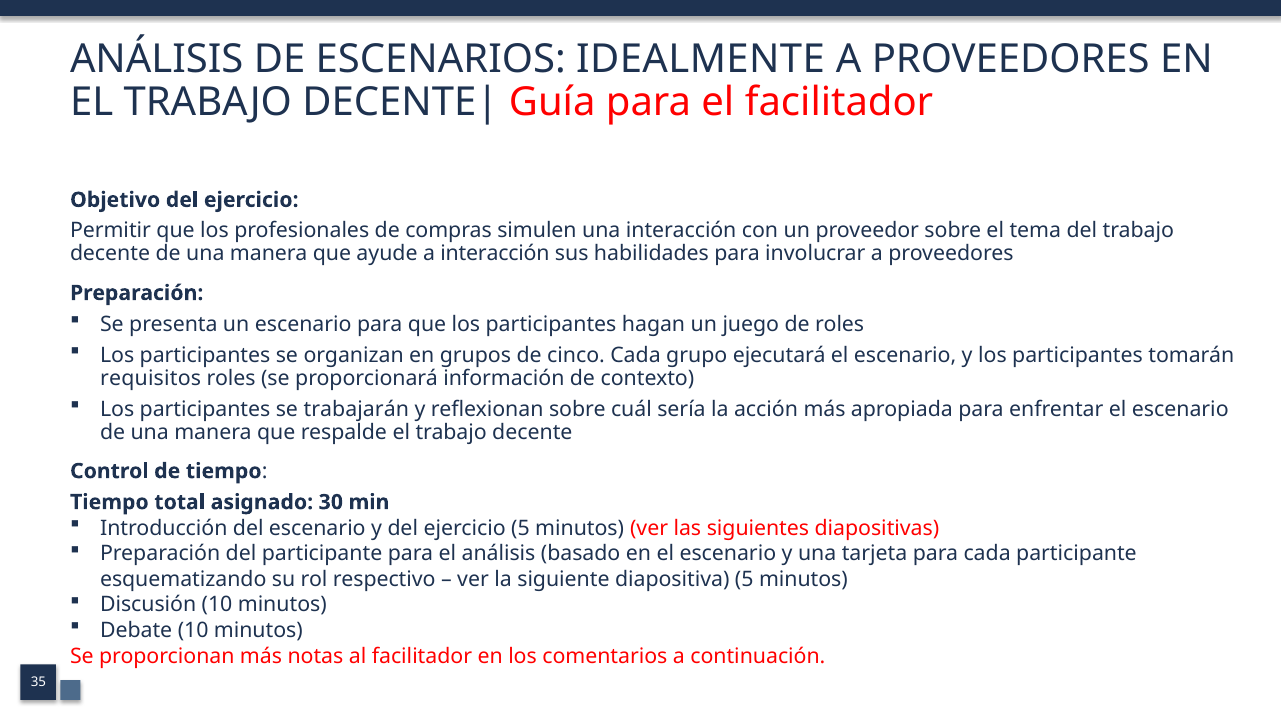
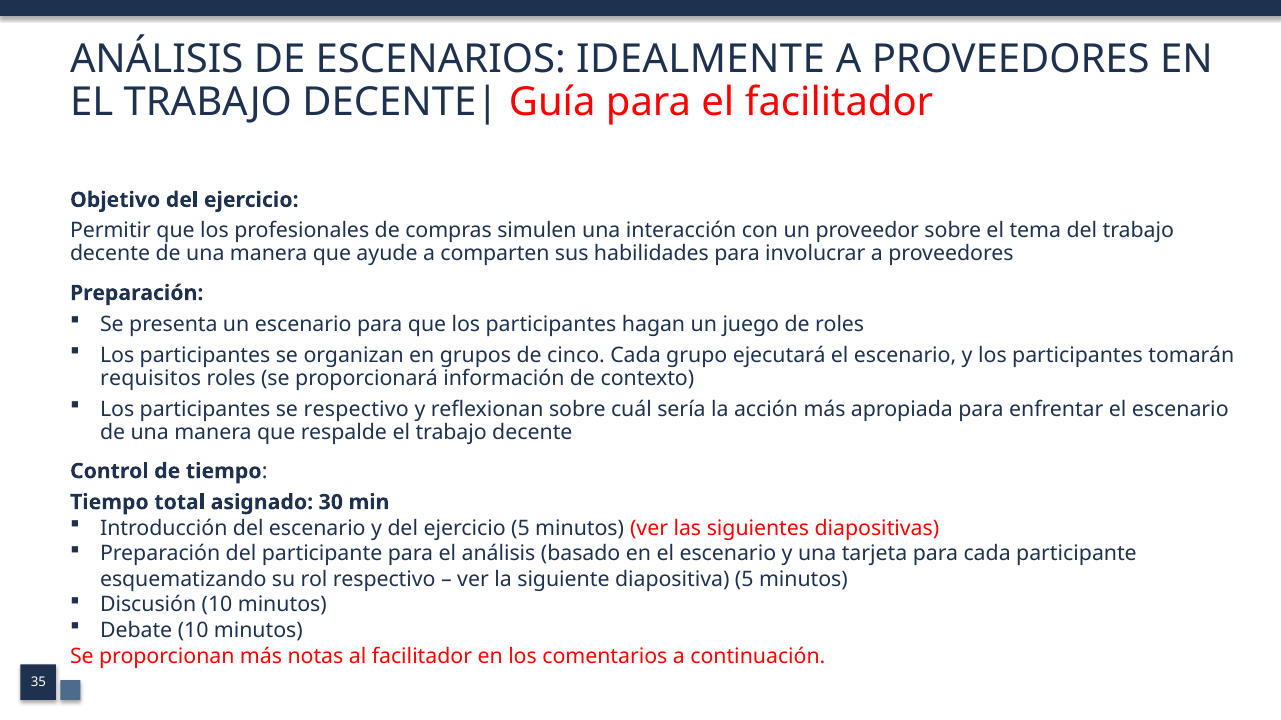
a interacción: interacción -> comparten
se trabajarán: trabajarán -> respectivo
